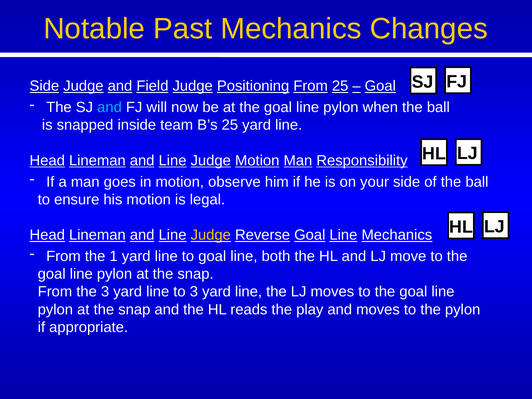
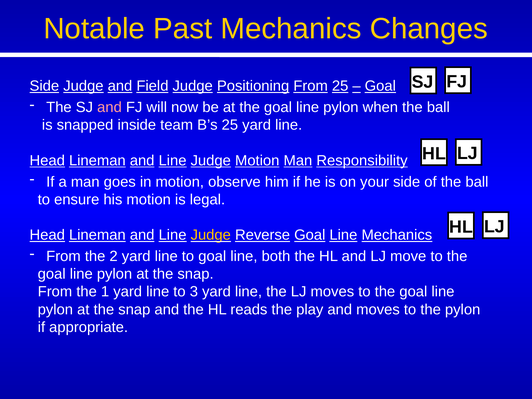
and at (109, 107) colour: light blue -> pink
1: 1 -> 2
the 3: 3 -> 1
